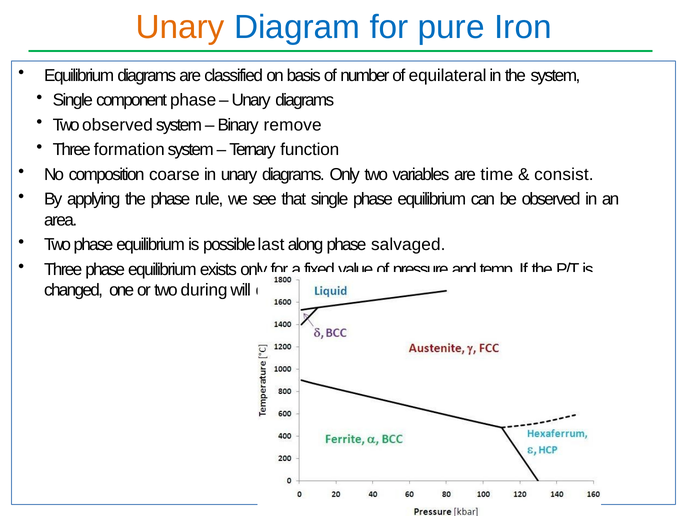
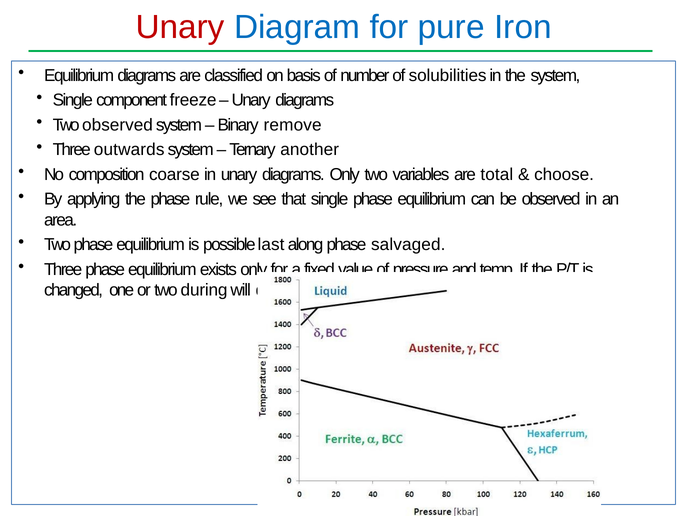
Unary at (180, 27) colour: orange -> red
equilateral: equilateral -> solubilities
component phase: phase -> freeze
formation: formation -> outwards
function: function -> another
time: time -> total
consist: consist -> choose
